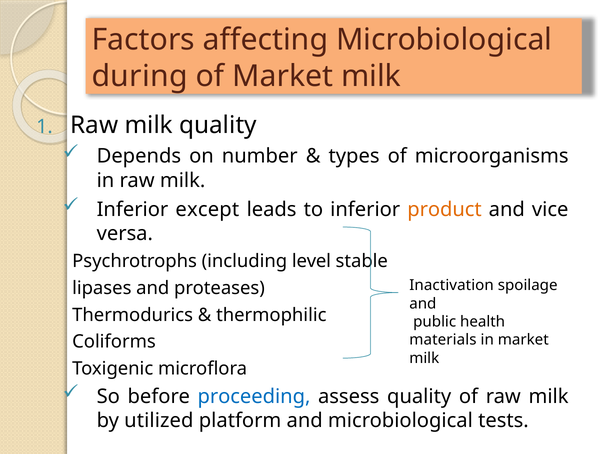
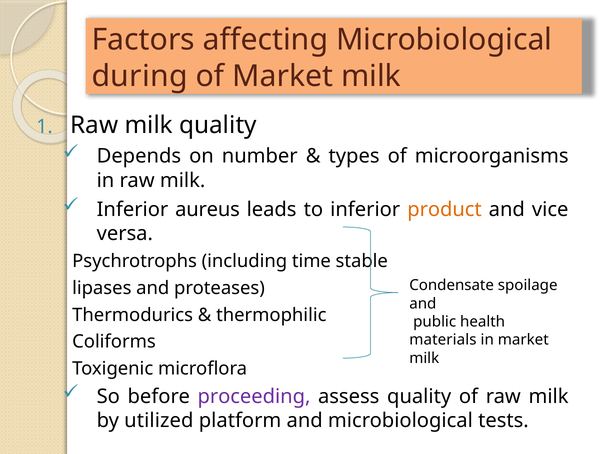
except: except -> aureus
level: level -> time
Inactivation: Inactivation -> Condensate
proceeding colour: blue -> purple
